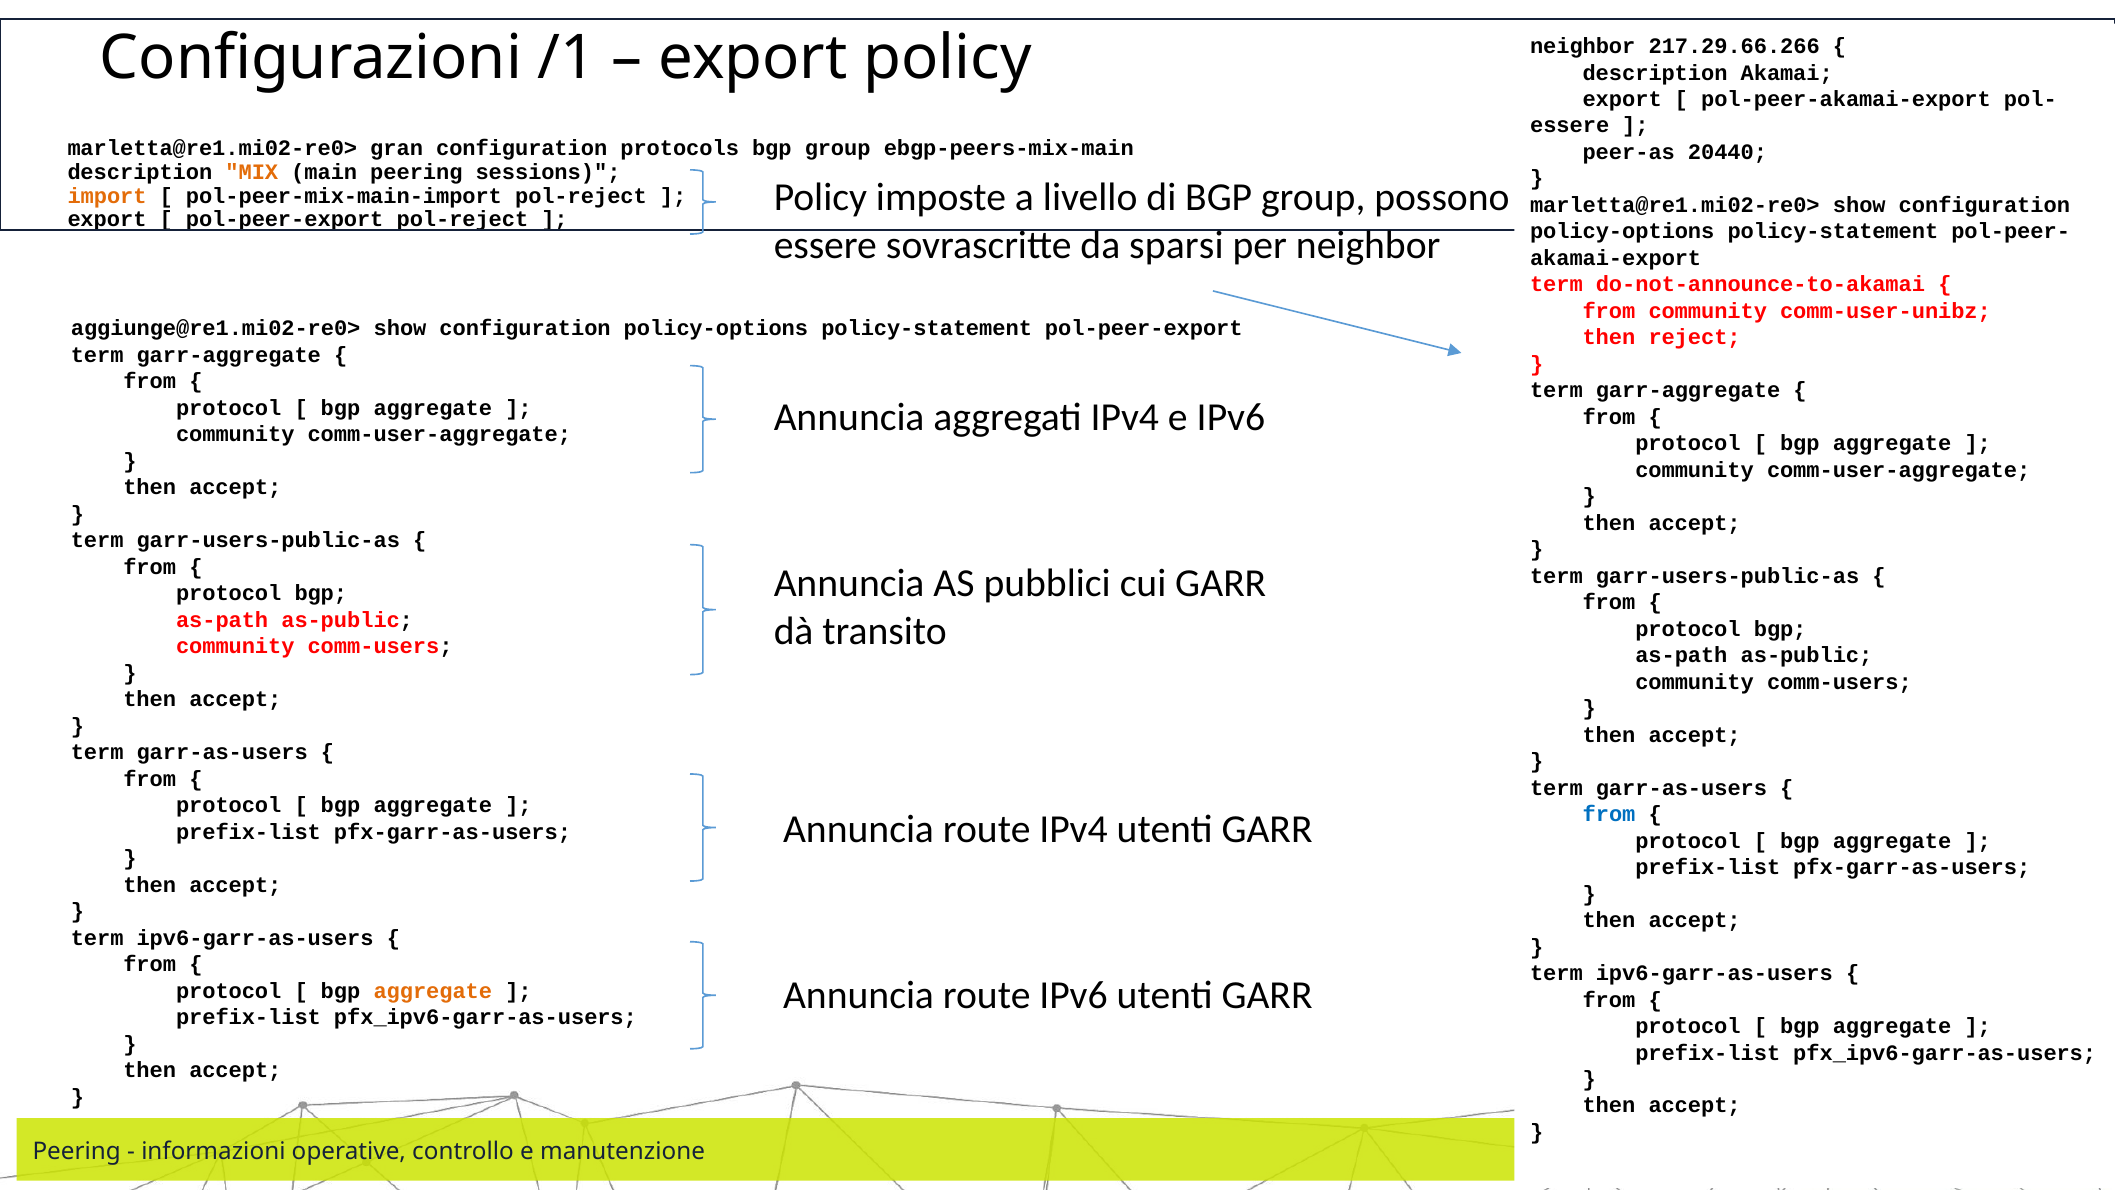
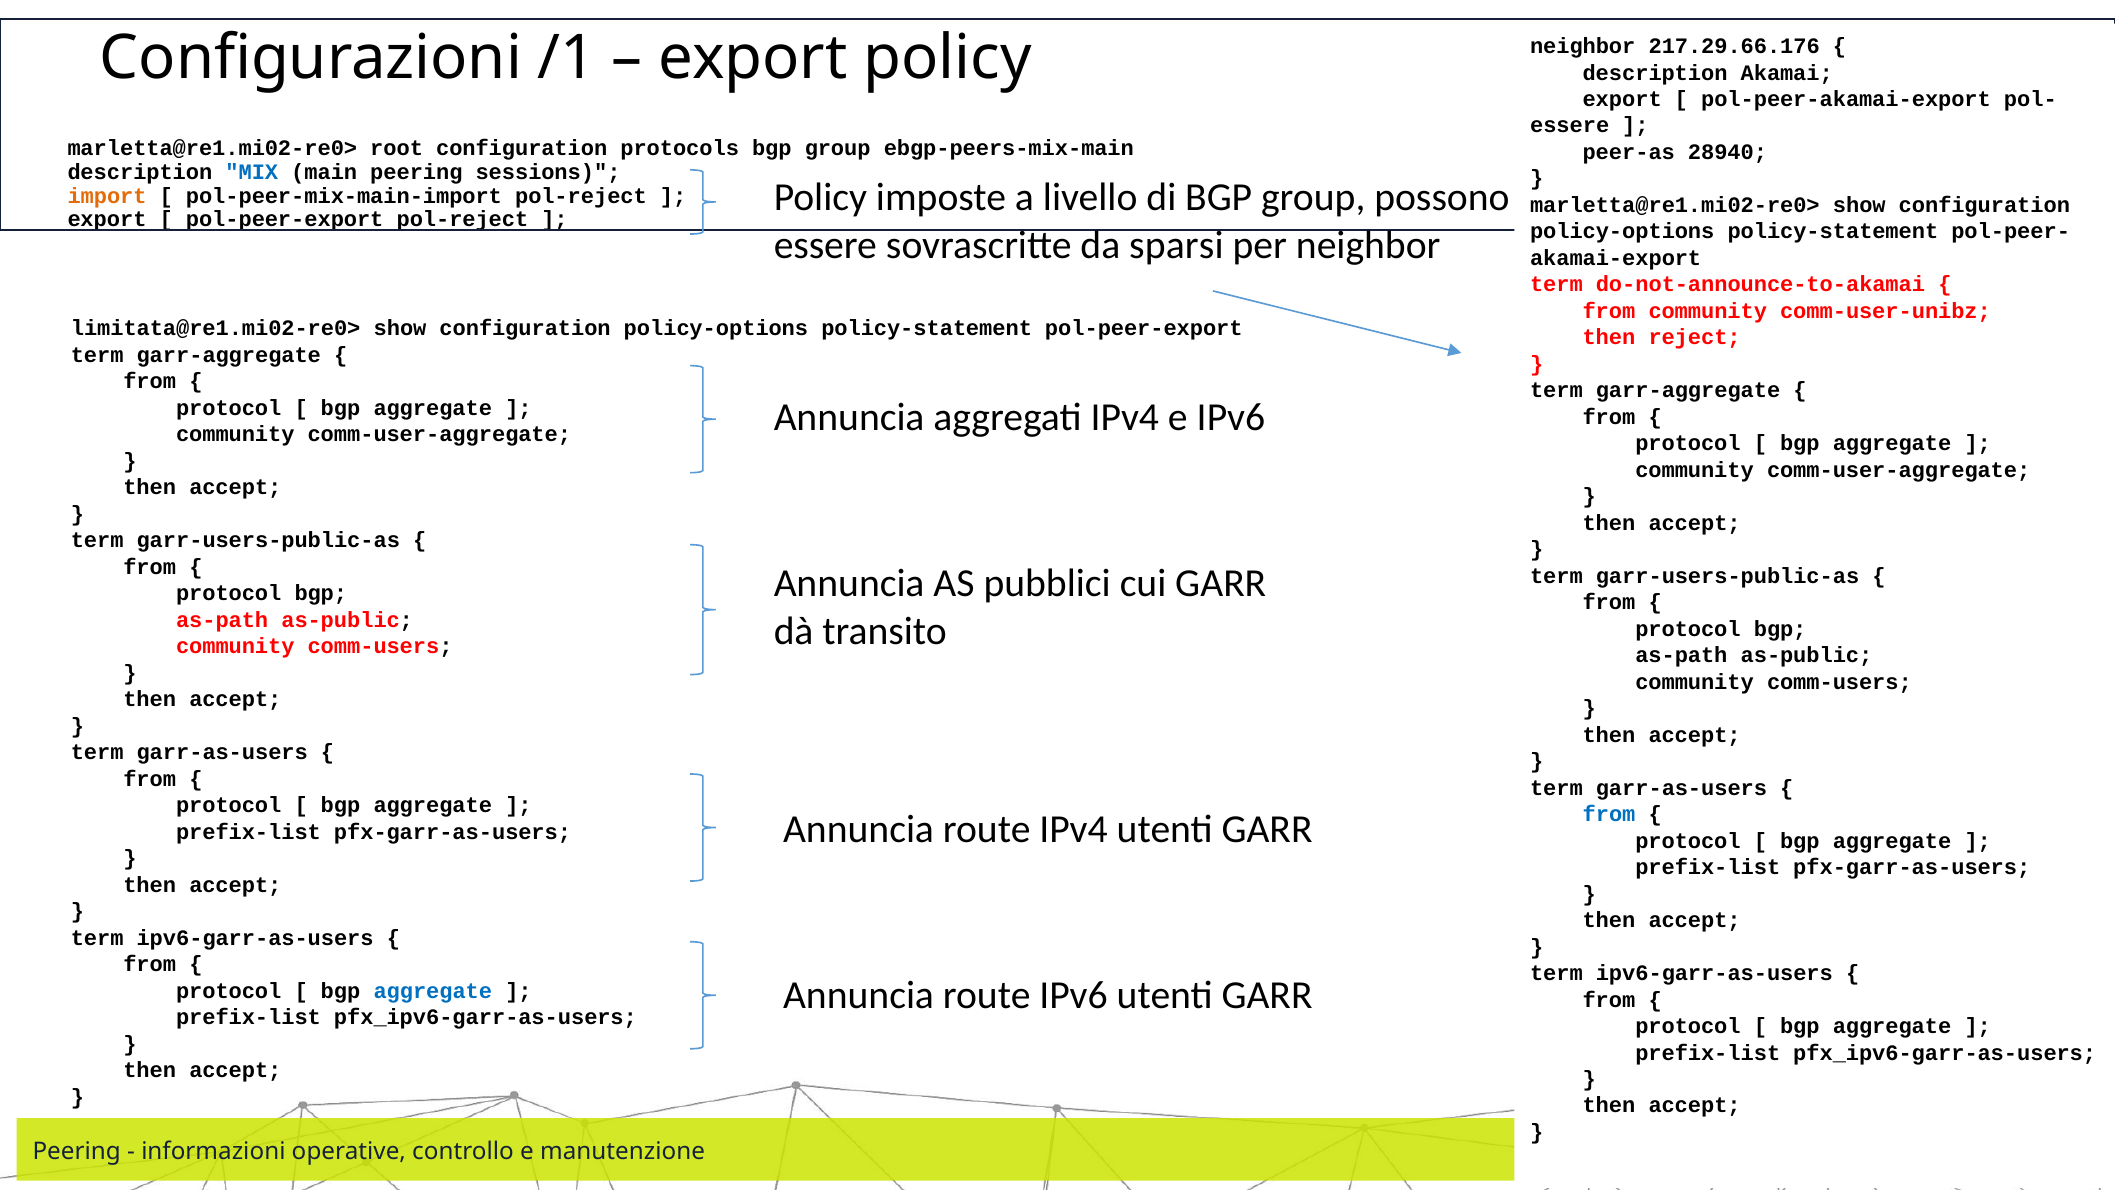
217.29.66.266: 217.29.66.266 -> 217.29.66.176
gran: gran -> root
20440: 20440 -> 28940
MIX colour: orange -> blue
aggiunge@re1.mi02-re0>: aggiunge@re1.mi02-re0> -> limitata@re1.mi02-re0>
aggregate at (433, 991) colour: orange -> blue
